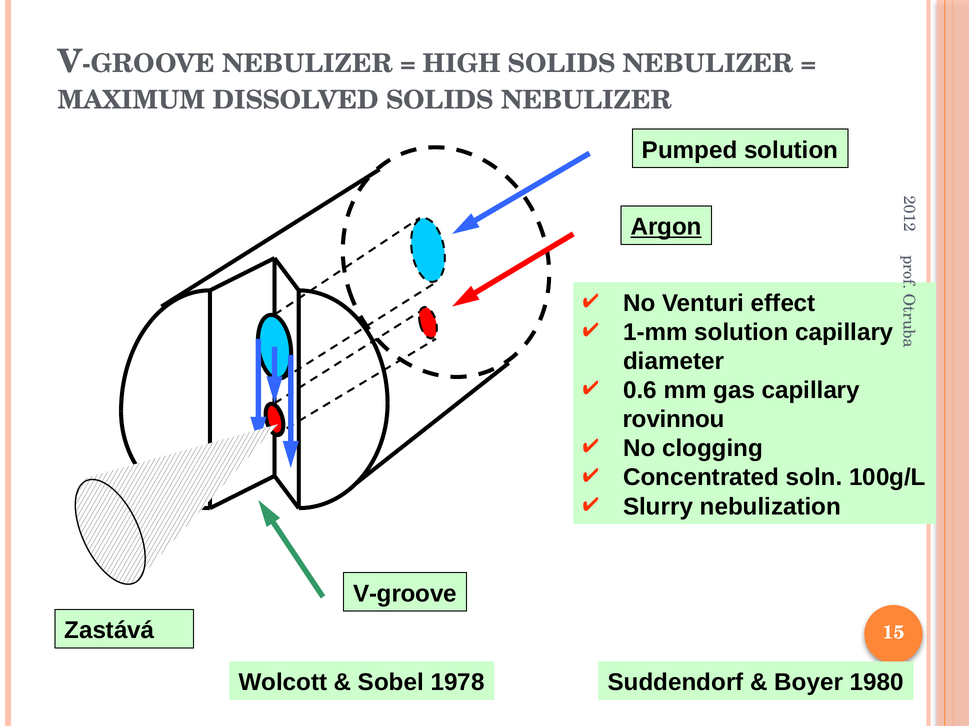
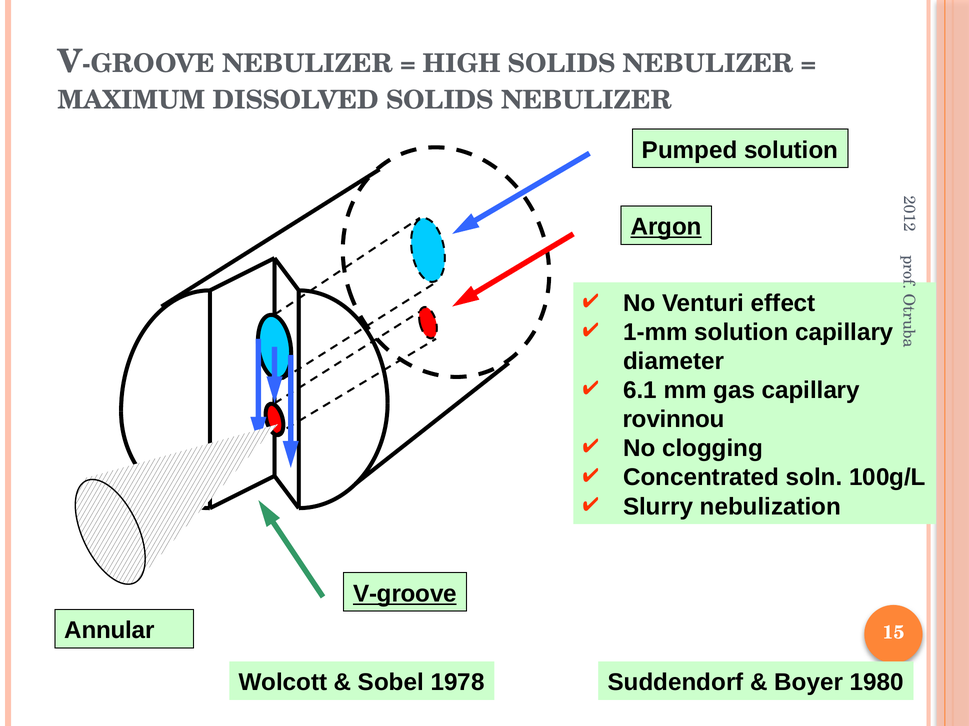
0.6: 0.6 -> 6.1
V-groove underline: none -> present
Zastává: Zastává -> Annular
